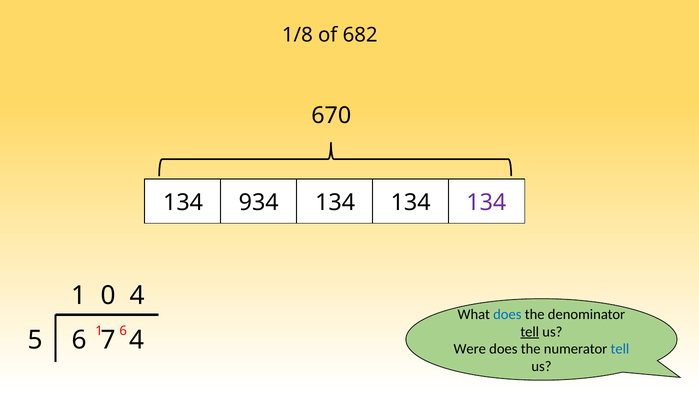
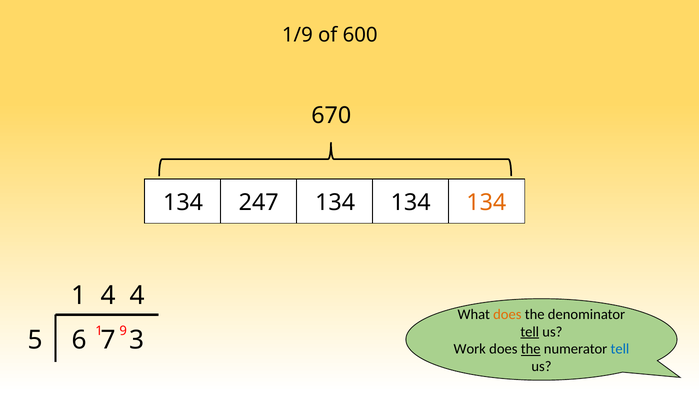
1/8: 1/8 -> 1/9
682: 682 -> 600
934: 934 -> 247
134 at (486, 203) colour: purple -> orange
1 0: 0 -> 4
does at (507, 314) colour: blue -> orange
1 6: 6 -> 9
7 4: 4 -> 3
Were: Were -> Work
the at (531, 349) underline: none -> present
